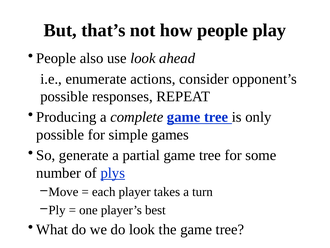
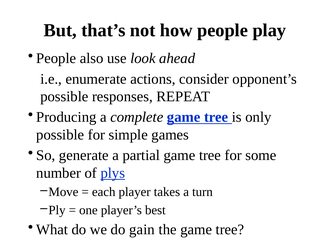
do look: look -> gain
